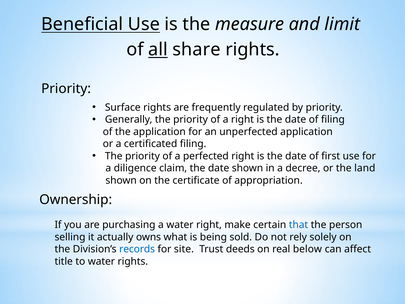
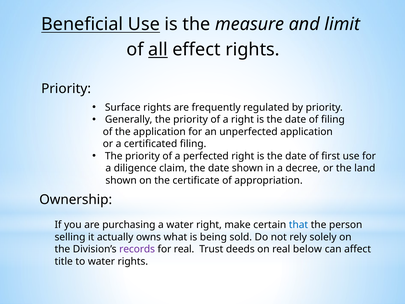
share: share -> effect
records colour: blue -> purple
for site: site -> real
